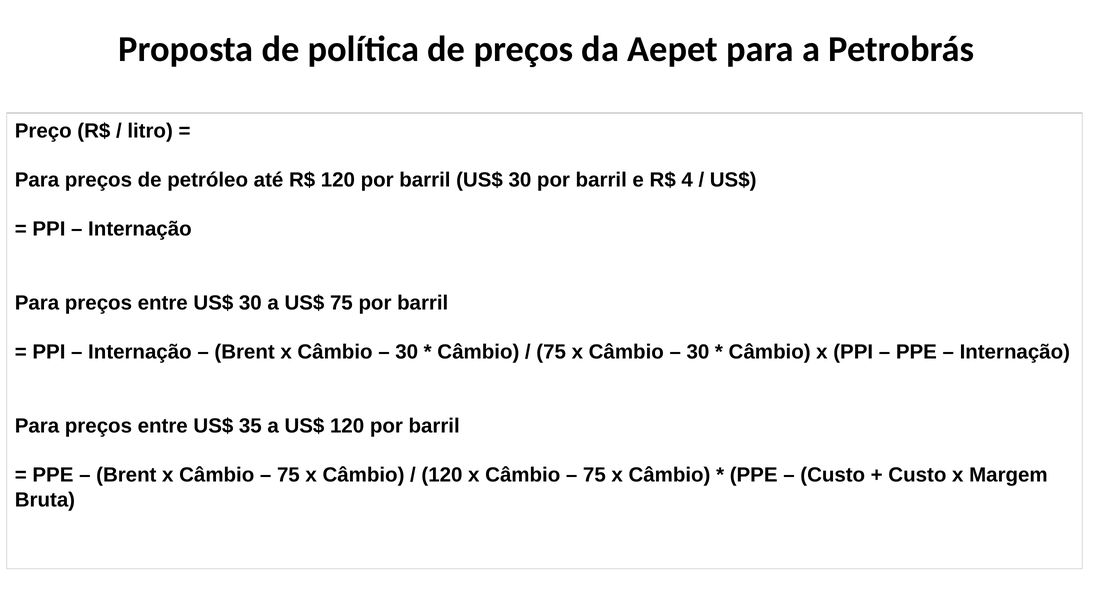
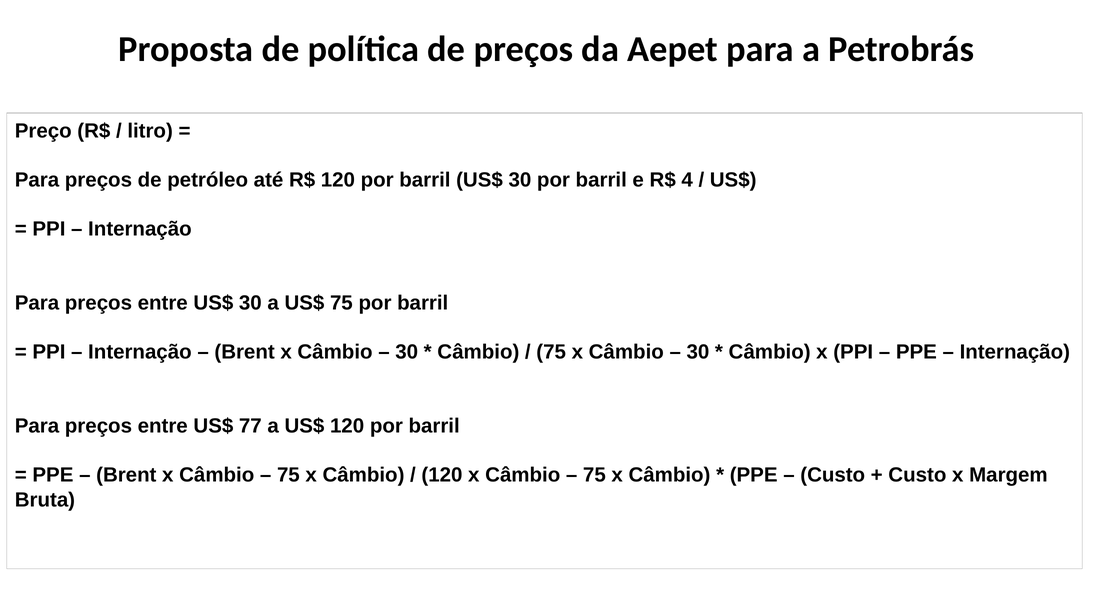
35: 35 -> 77
